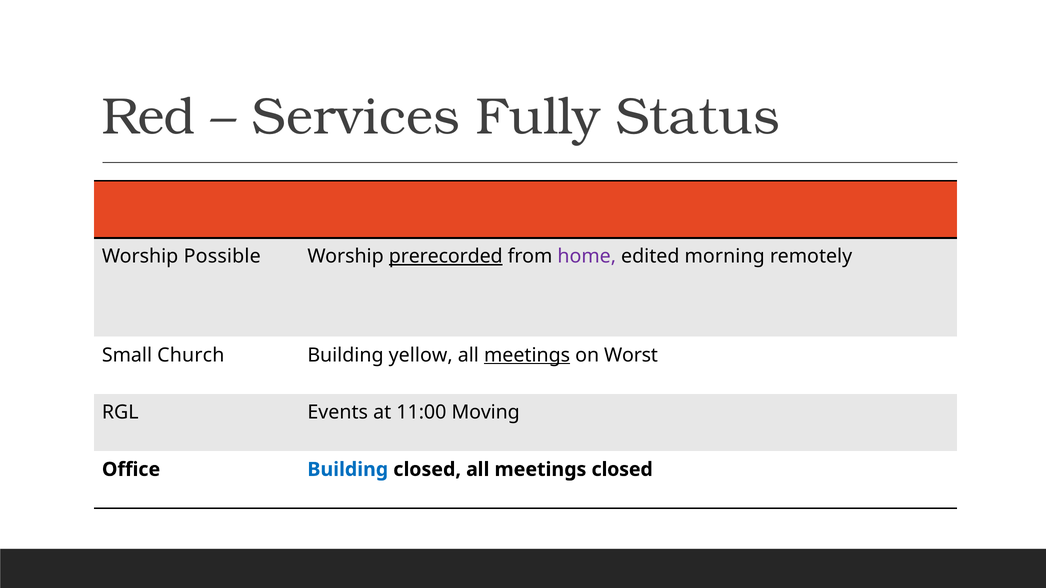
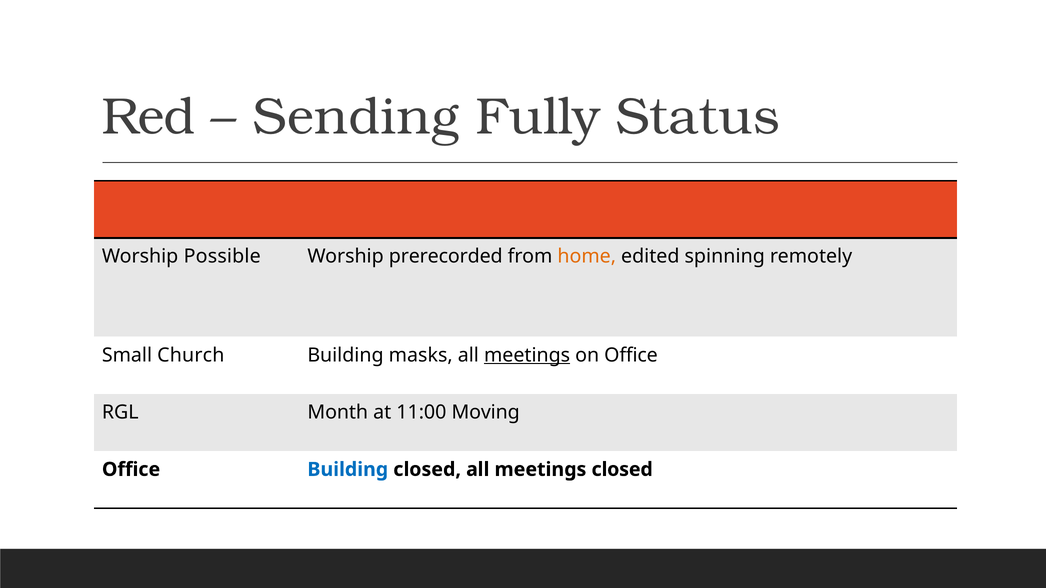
Services: Services -> Sending
prerecorded underline: present -> none
home colour: purple -> orange
morning: morning -> spinning
yellow: yellow -> masks
on Worst: Worst -> Office
Events: Events -> Month
